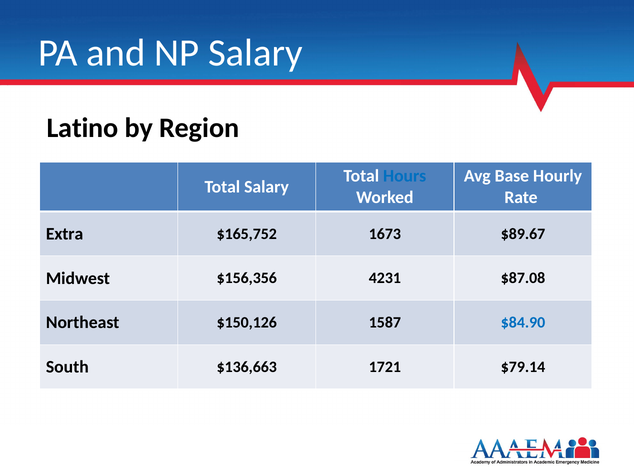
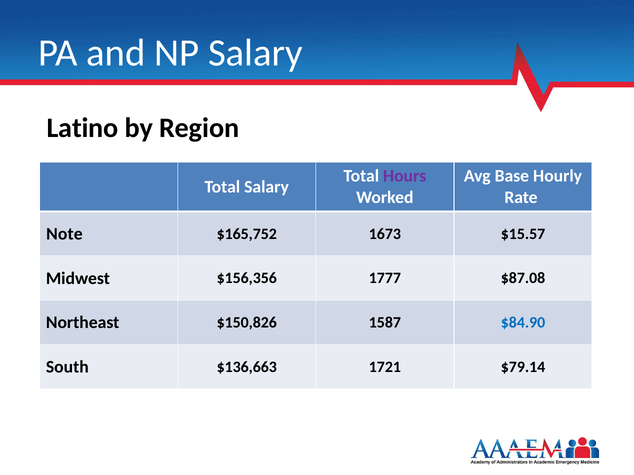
Hours colour: blue -> purple
Extra: Extra -> Note
$89.67: $89.67 -> $15.57
4231: 4231 -> 1777
$150,126: $150,126 -> $150,826
